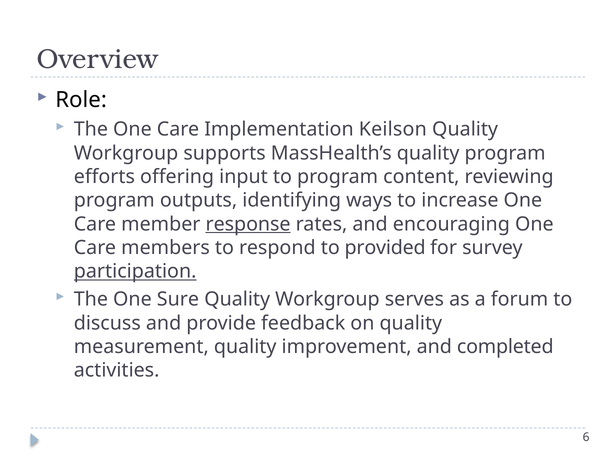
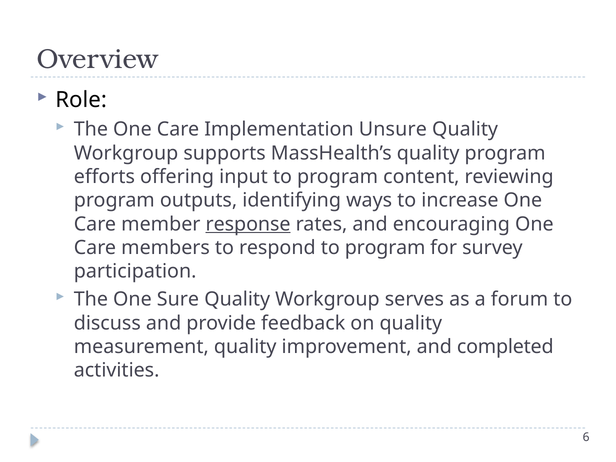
Keilson: Keilson -> Unsure
respond to provided: provided -> program
participation underline: present -> none
